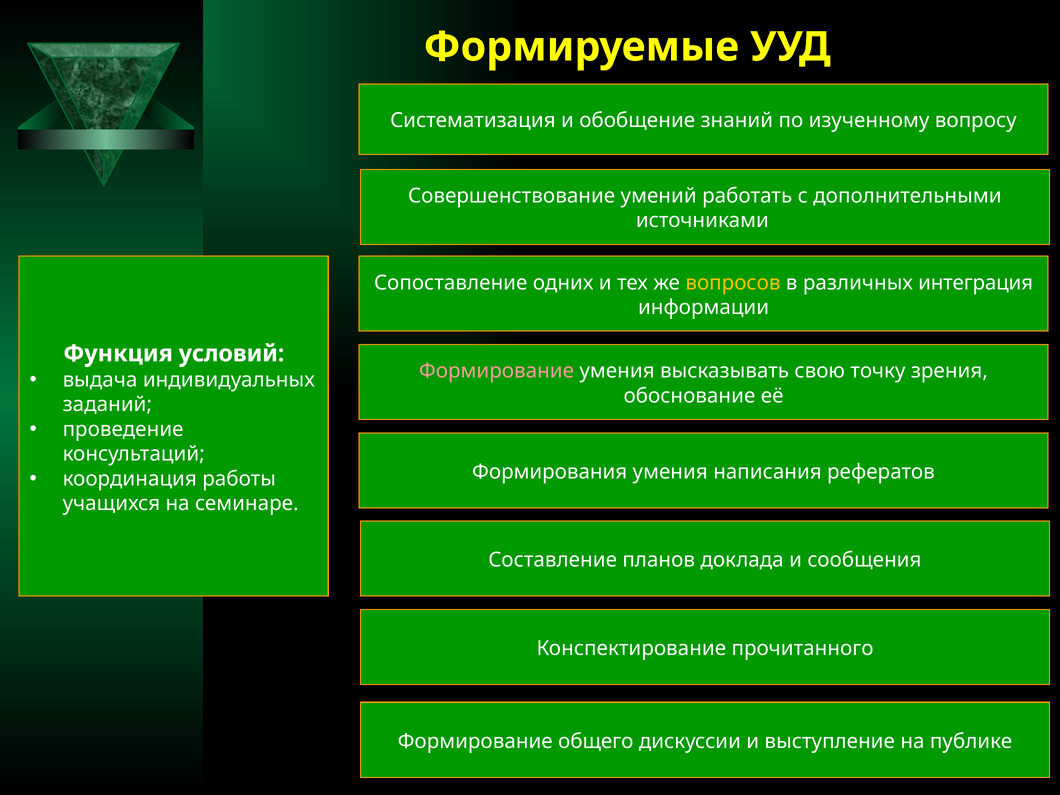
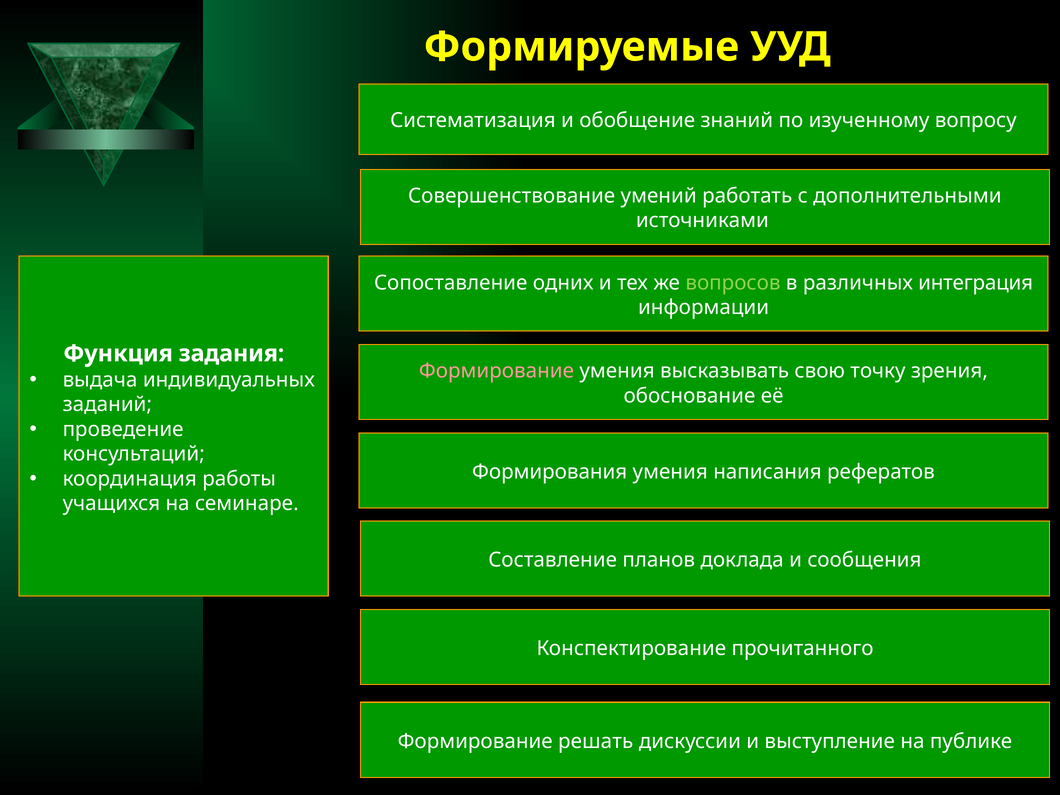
вопросов colour: yellow -> light green
условий: условий -> задания
общего: общего -> решать
